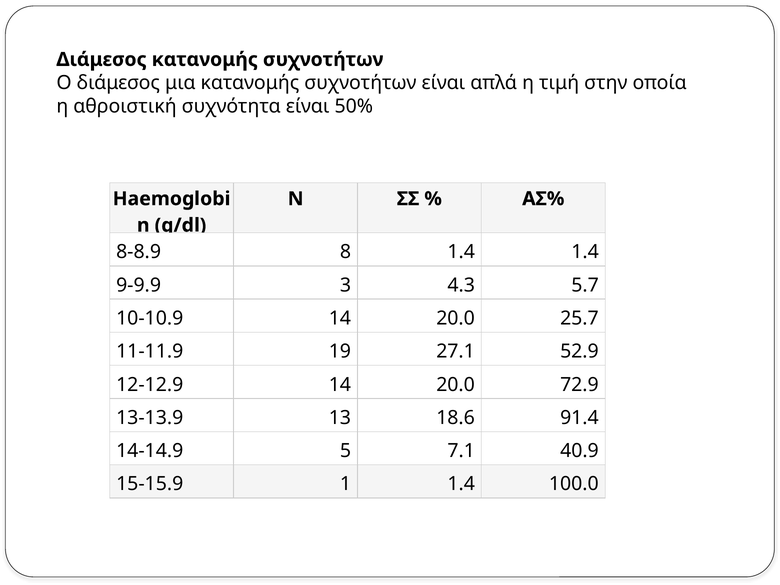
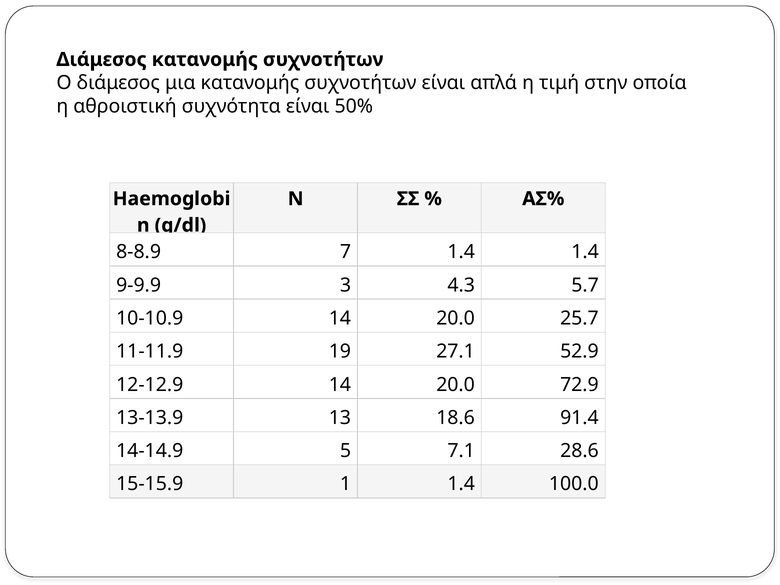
8: 8 -> 7
40.9: 40.9 -> 28.6
